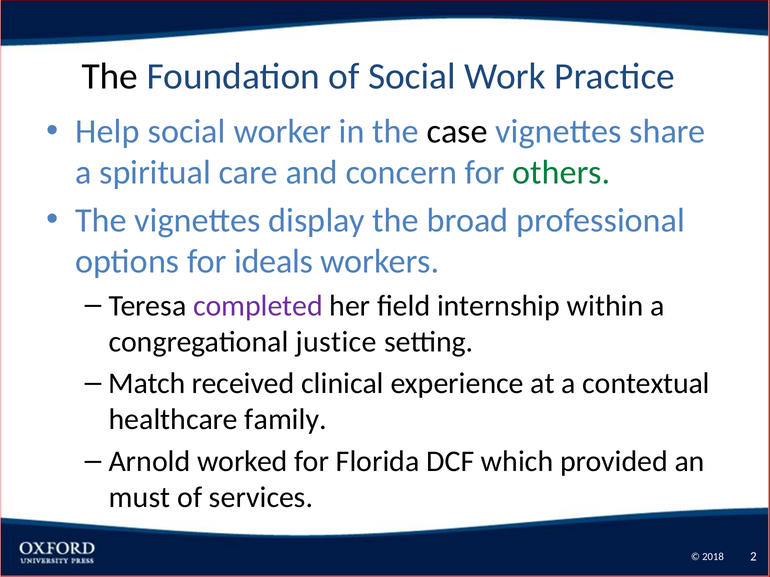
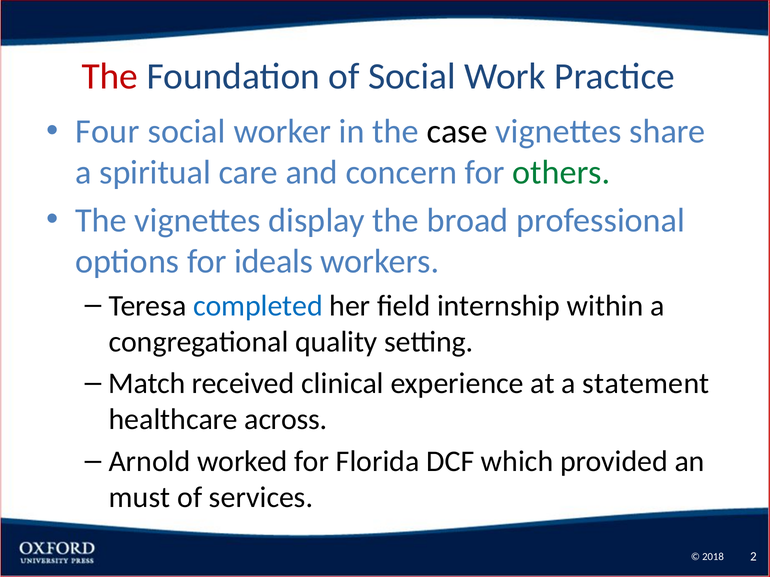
The at (110, 76) colour: black -> red
Help: Help -> Four
completed colour: purple -> blue
justice: justice -> quality
contextual: contextual -> statement
family: family -> across
